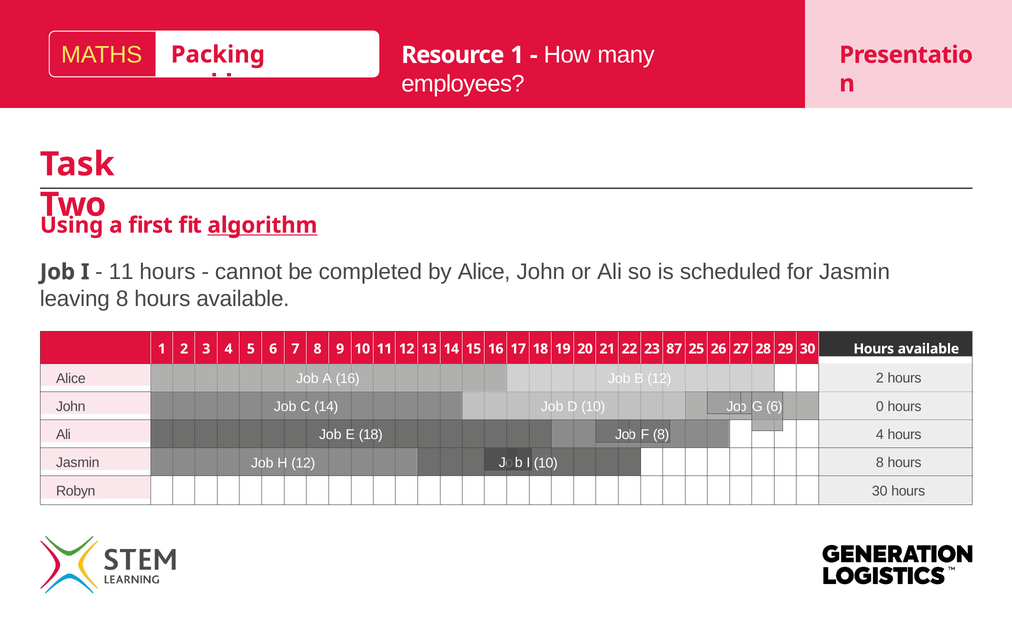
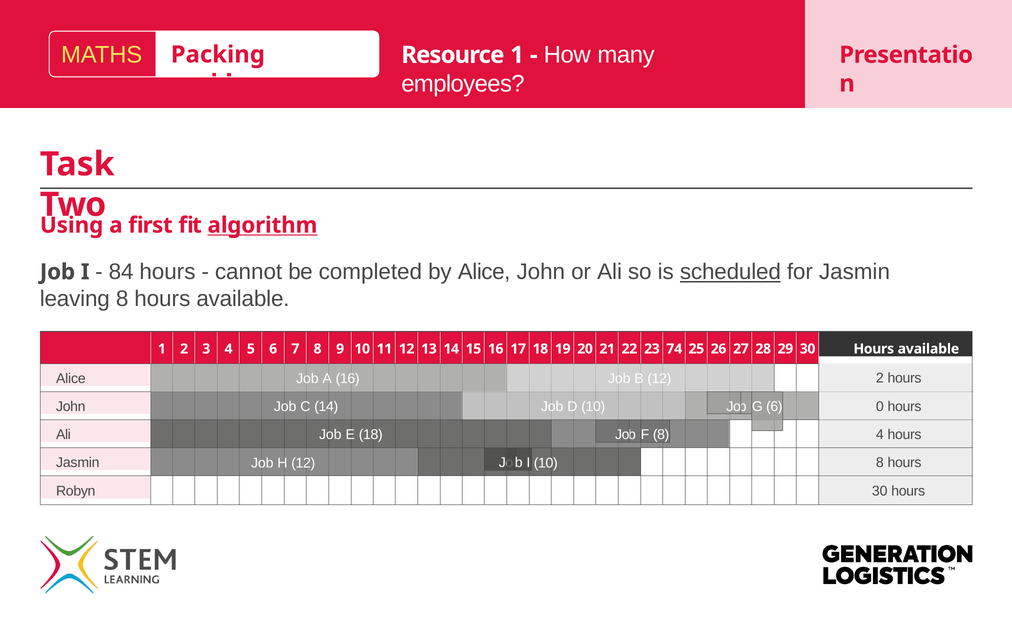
11 at (121, 272): 11 -> 84
scheduled underline: none -> present
87: 87 -> 74
